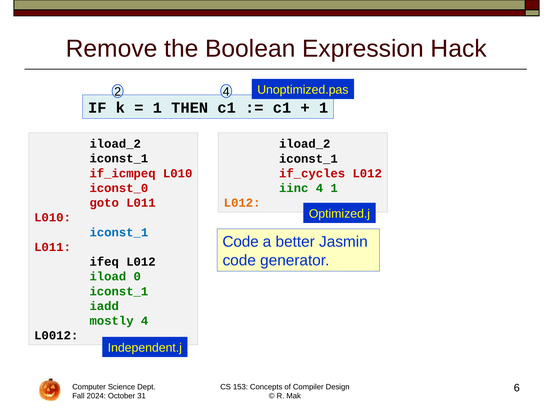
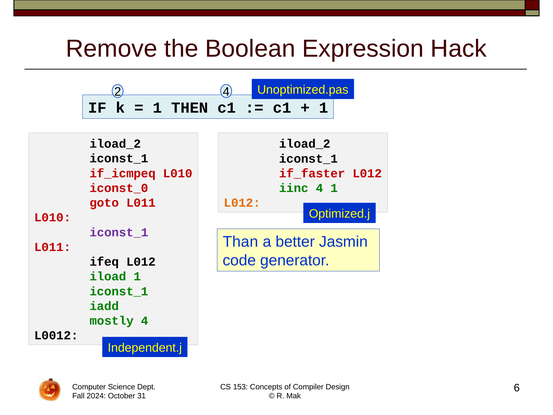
if_cycles: if_cycles -> if_faster
iconst_1 at (119, 232) colour: blue -> purple
Code at (241, 242): Code -> Than
iload 0: 0 -> 1
